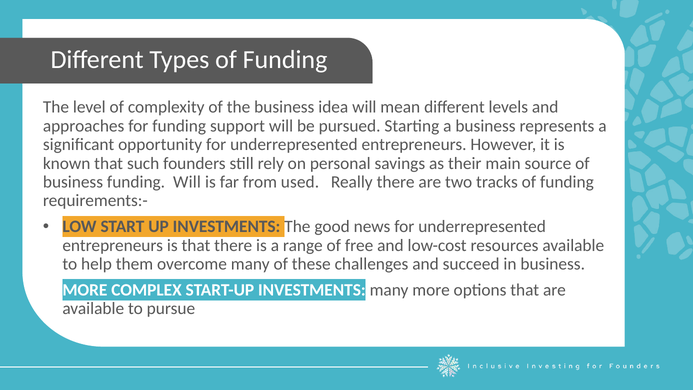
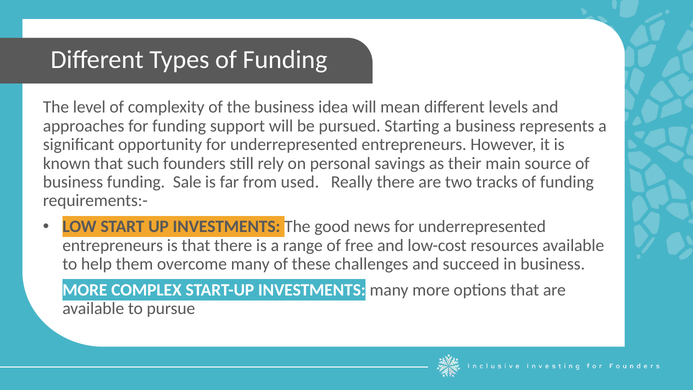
funding Will: Will -> Sale
